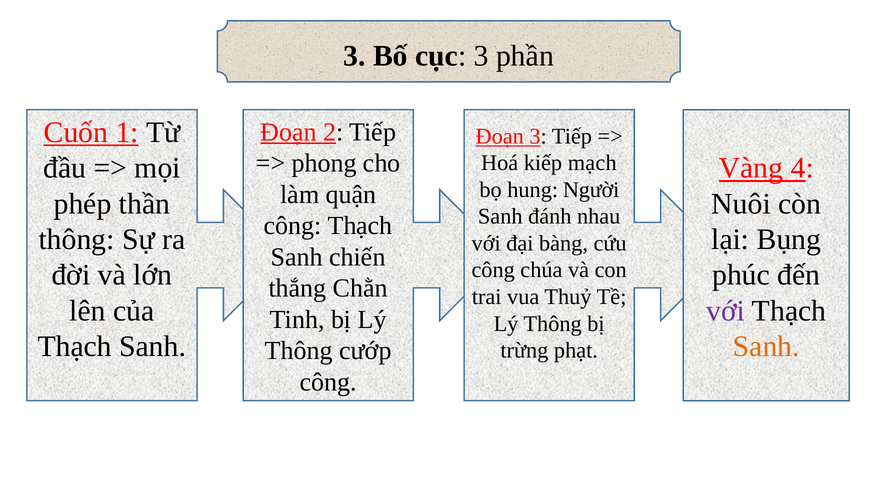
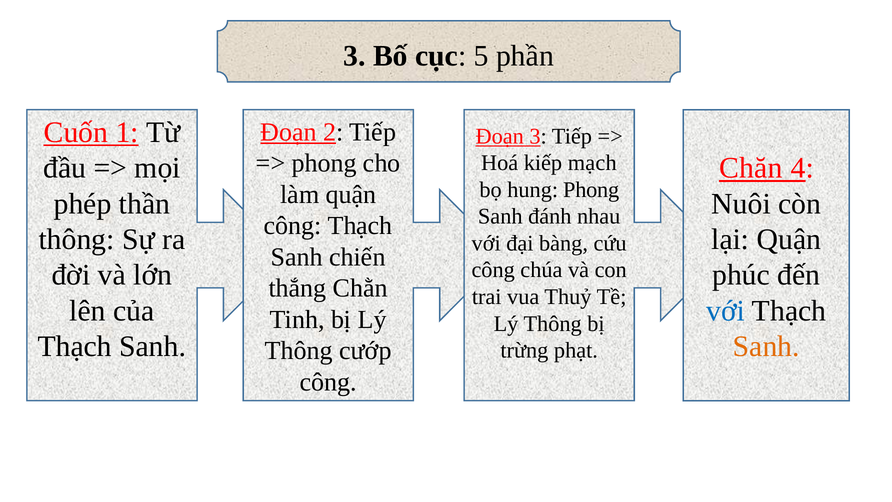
cục 3: 3 -> 5
Vàng: Vàng -> Chăn
hung Người: Người -> Phong
lại Bụng: Bụng -> Quận
với at (726, 311) colour: purple -> blue
